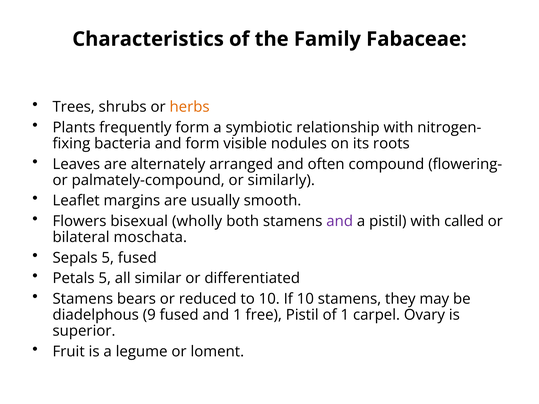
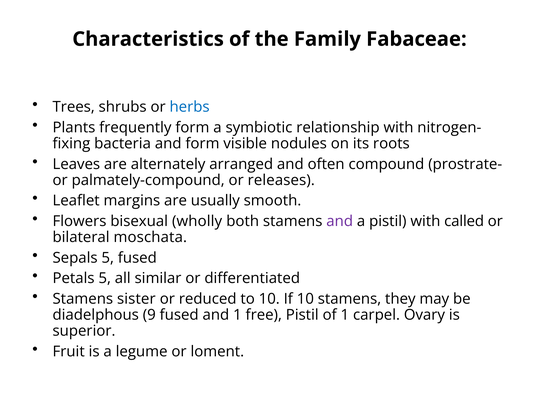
herbs colour: orange -> blue
flowering-: flowering- -> prostrate-
similarly: similarly -> releases
bears: bears -> sister
